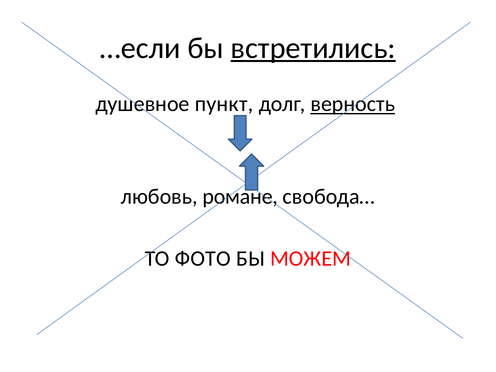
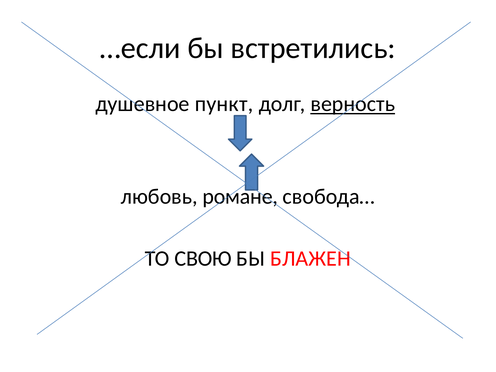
встретились underline: present -> none
ФОТО: ФОТО -> СВОЮ
МОЖЕМ: МОЖЕМ -> БЛАЖЕН
